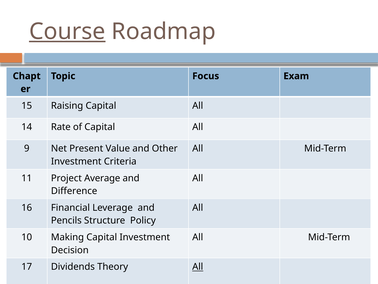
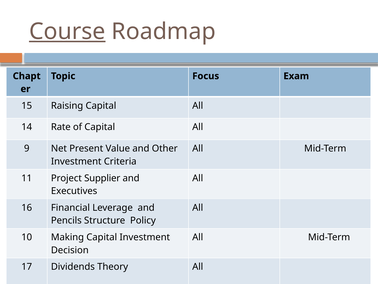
Average: Average -> Supplier
Difference: Difference -> Executives
All at (198, 266) underline: present -> none
